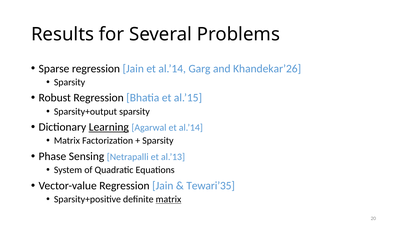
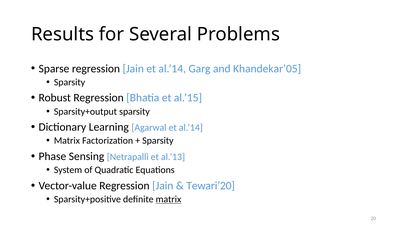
Khandekar’26: Khandekar’26 -> Khandekar’05
Learning underline: present -> none
Tewari’35: Tewari’35 -> Tewari’20
